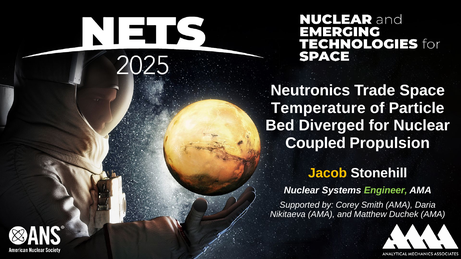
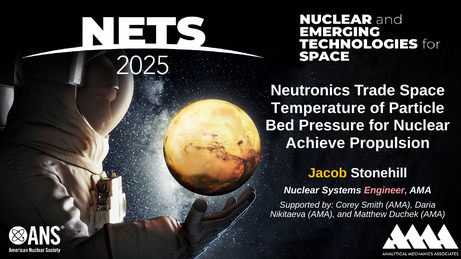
Diverged: Diverged -> Pressure
Coupled: Coupled -> Achieve
Engineer colour: light green -> pink
